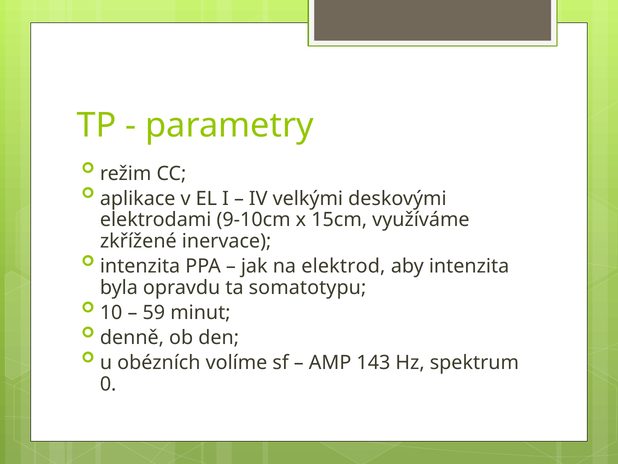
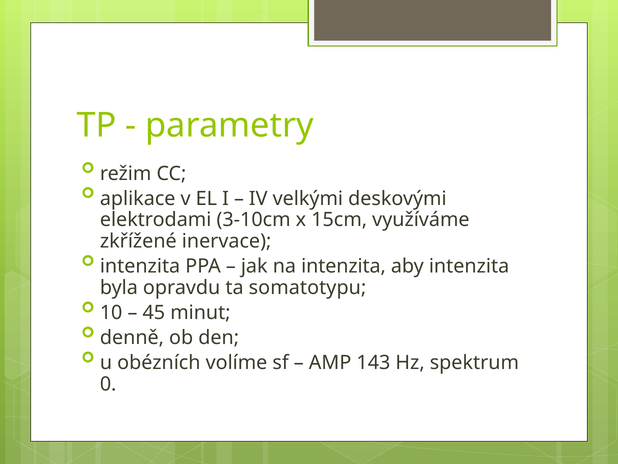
9-10cm: 9-10cm -> 3-10cm
na elektrod: elektrod -> intenzita
59: 59 -> 45
